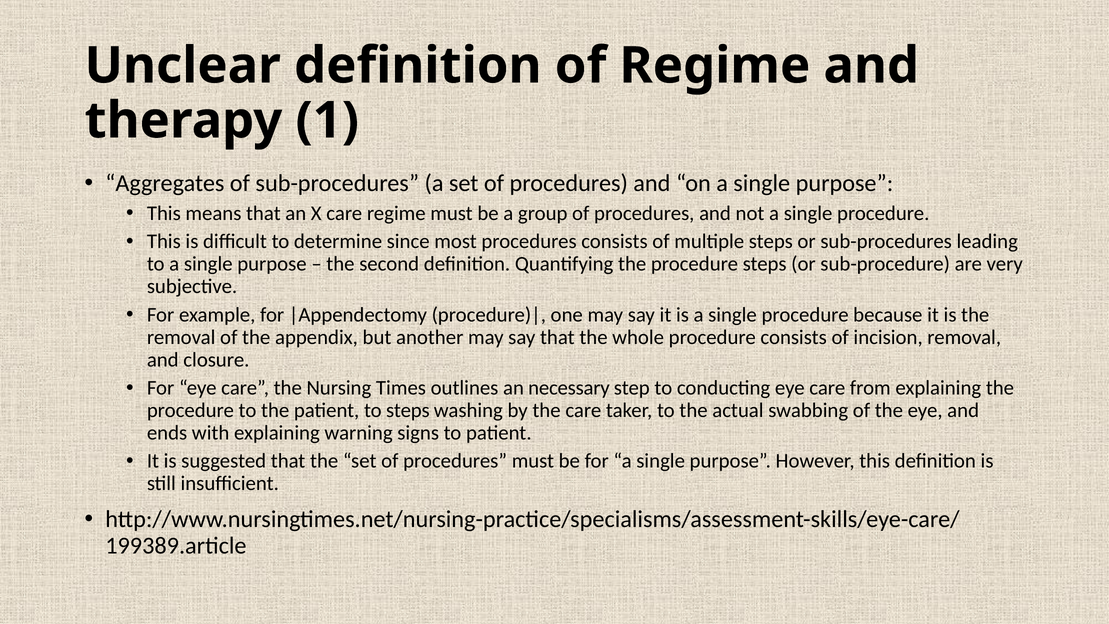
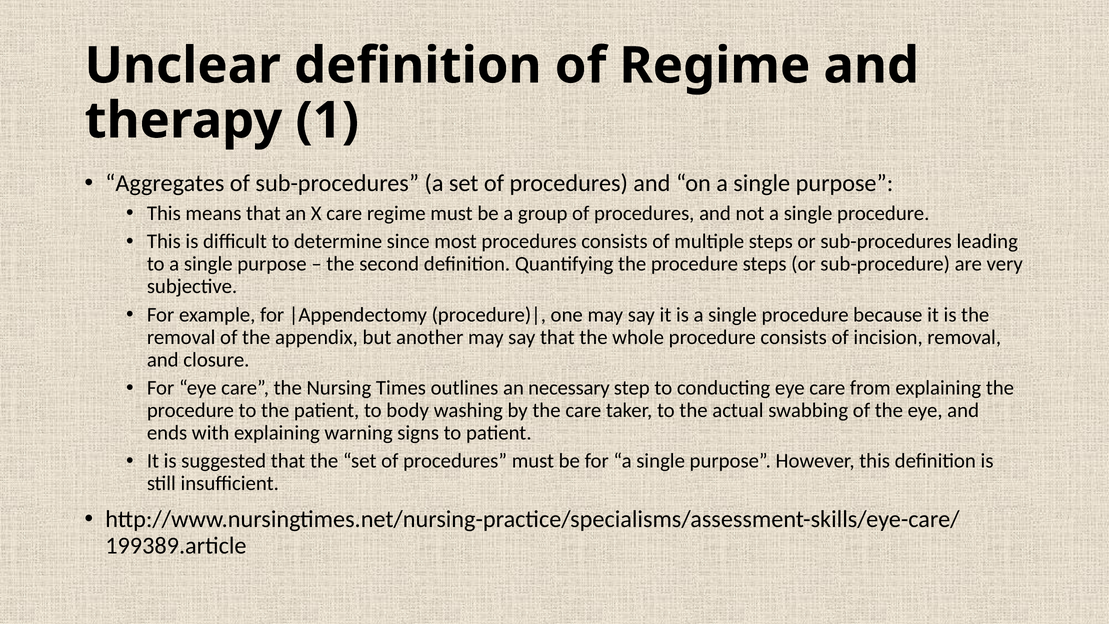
to steps: steps -> body
